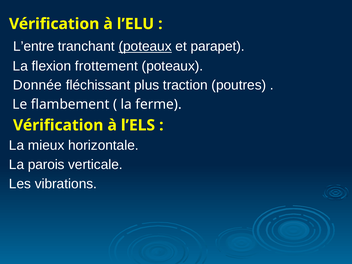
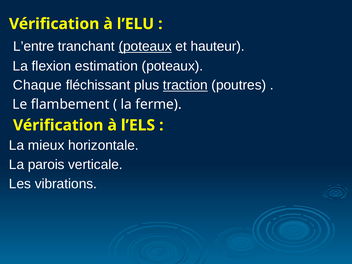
parapet: parapet -> hauteur
frottement: frottement -> estimation
Donnée: Donnée -> Chaque
traction underline: none -> present
